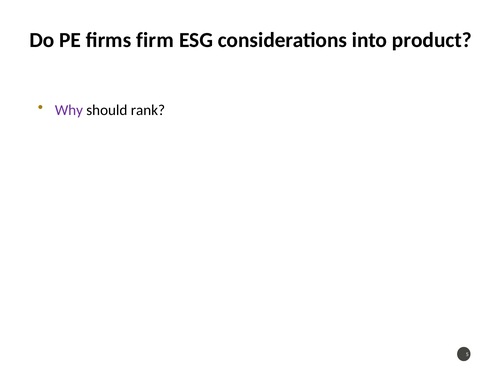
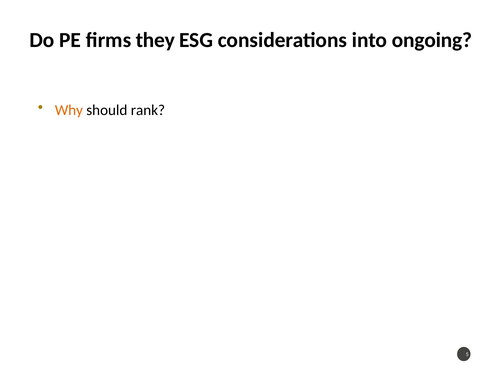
firm: firm -> they
product: product -> ongoing
Why colour: purple -> orange
